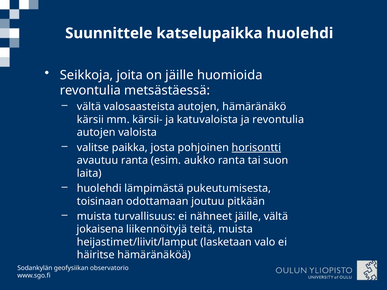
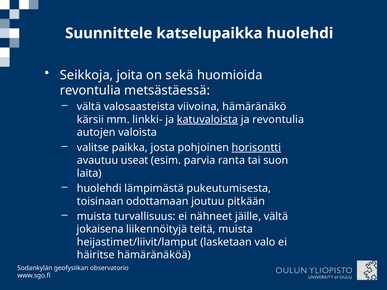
on jäille: jäille -> sekä
valosaasteista autojen: autojen -> viivoina
kärsii-: kärsii- -> linkki-
katuvaloista underline: none -> present
avautuu ranta: ranta -> useat
aukko: aukko -> parvia
